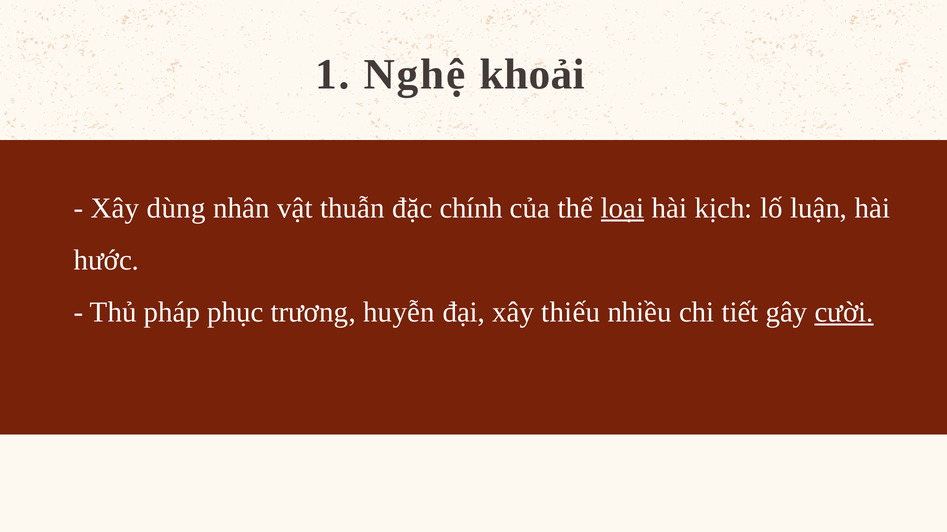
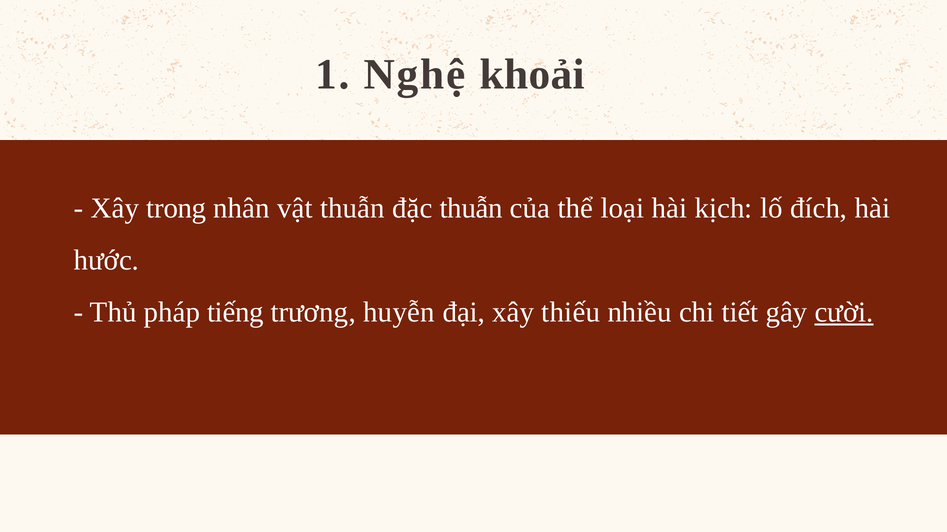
dùng: dùng -> trong
đặc chính: chính -> thuẫn
loại underline: present -> none
luận: luận -> đích
phục: phục -> tiếng
